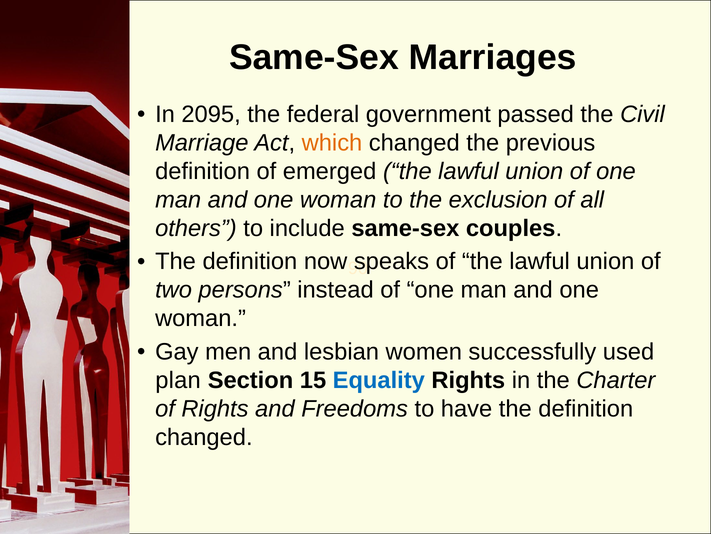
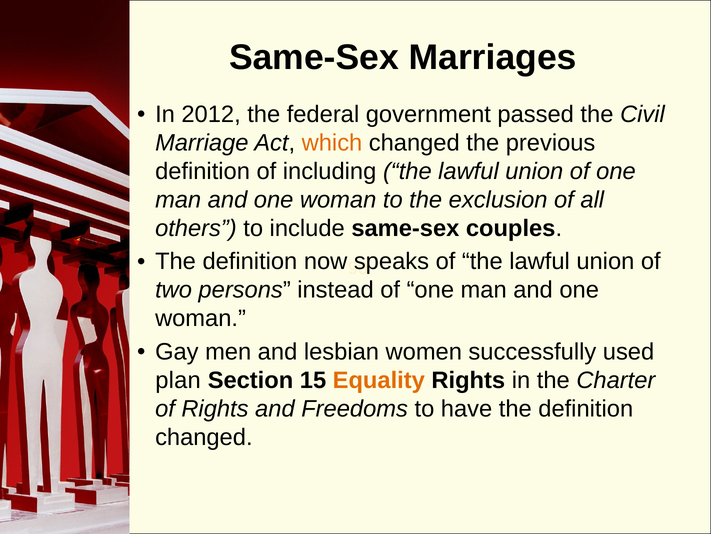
2095: 2095 -> 2012
emerged: emerged -> including
Equality colour: blue -> orange
